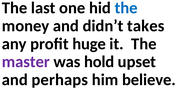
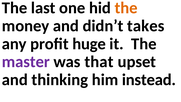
the at (126, 8) colour: blue -> orange
hold: hold -> that
perhaps: perhaps -> thinking
believe: believe -> instead
